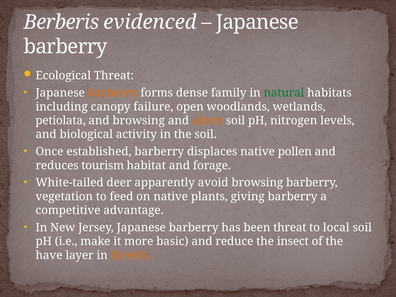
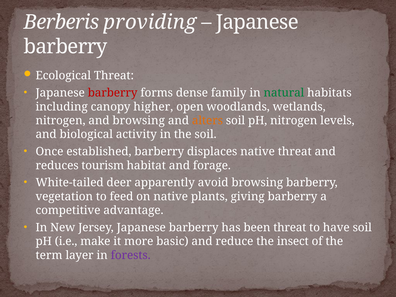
evidenced: evidenced -> providing
barberry at (113, 93) colour: orange -> red
failure: failure -> higher
petiolata at (61, 121): petiolata -> nitrogen
native pollen: pollen -> threat
local: local -> have
have: have -> term
forests colour: orange -> purple
